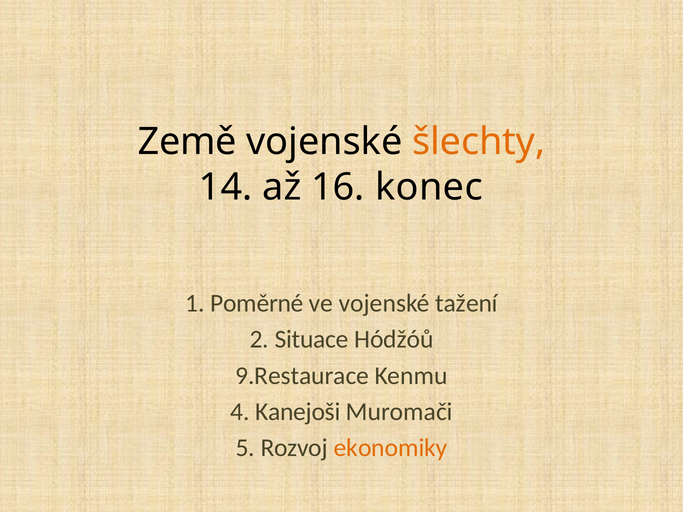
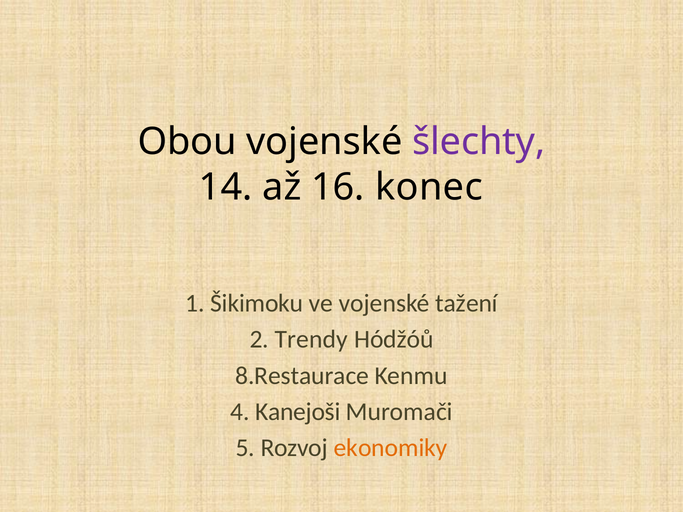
Země: Země -> Obou
šlechty colour: orange -> purple
Poměrné: Poměrné -> Šikimoku
Situace: Situace -> Trendy
9.Restaurace: 9.Restaurace -> 8.Restaurace
